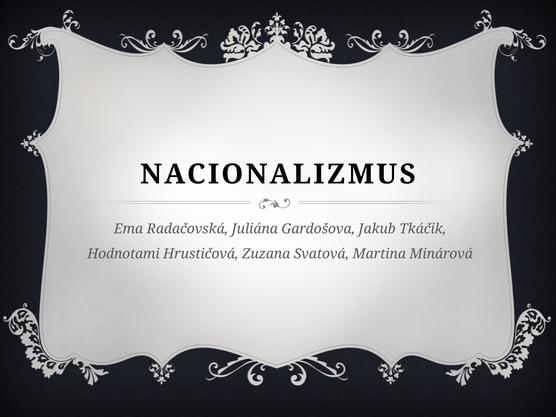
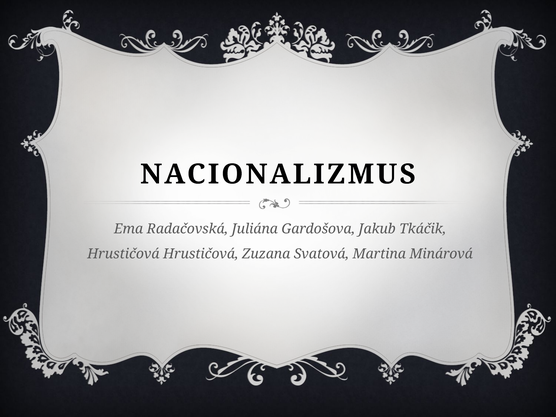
Hodnotami at (123, 254): Hodnotami -> Hrustičová
